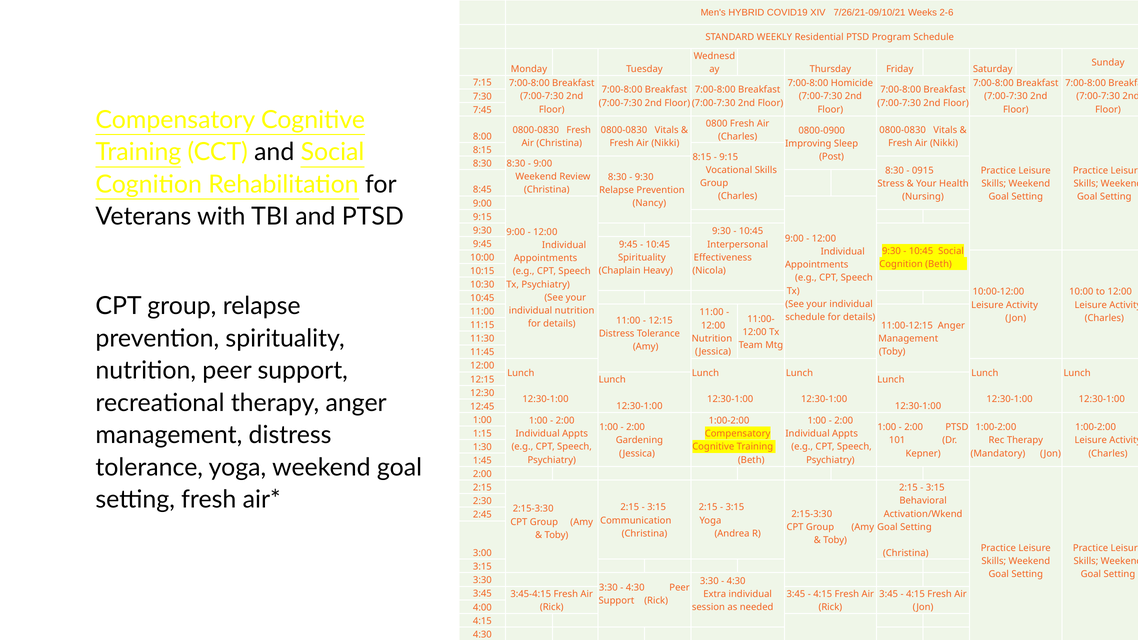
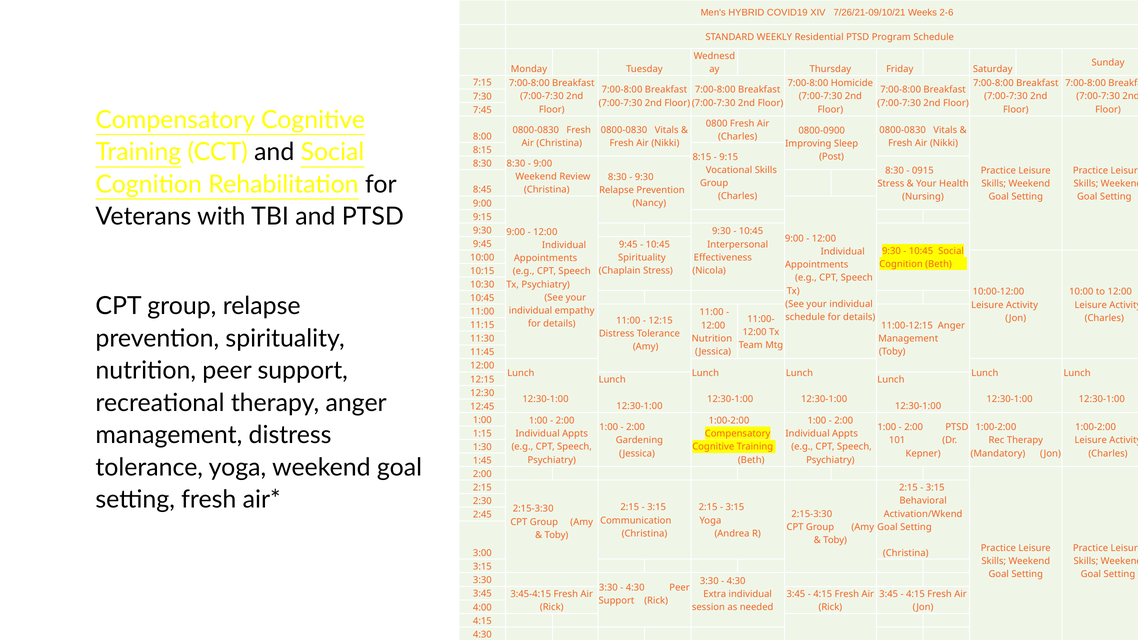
Chaplain Heavy: Heavy -> Stress
individual nutrition: nutrition -> empathy
